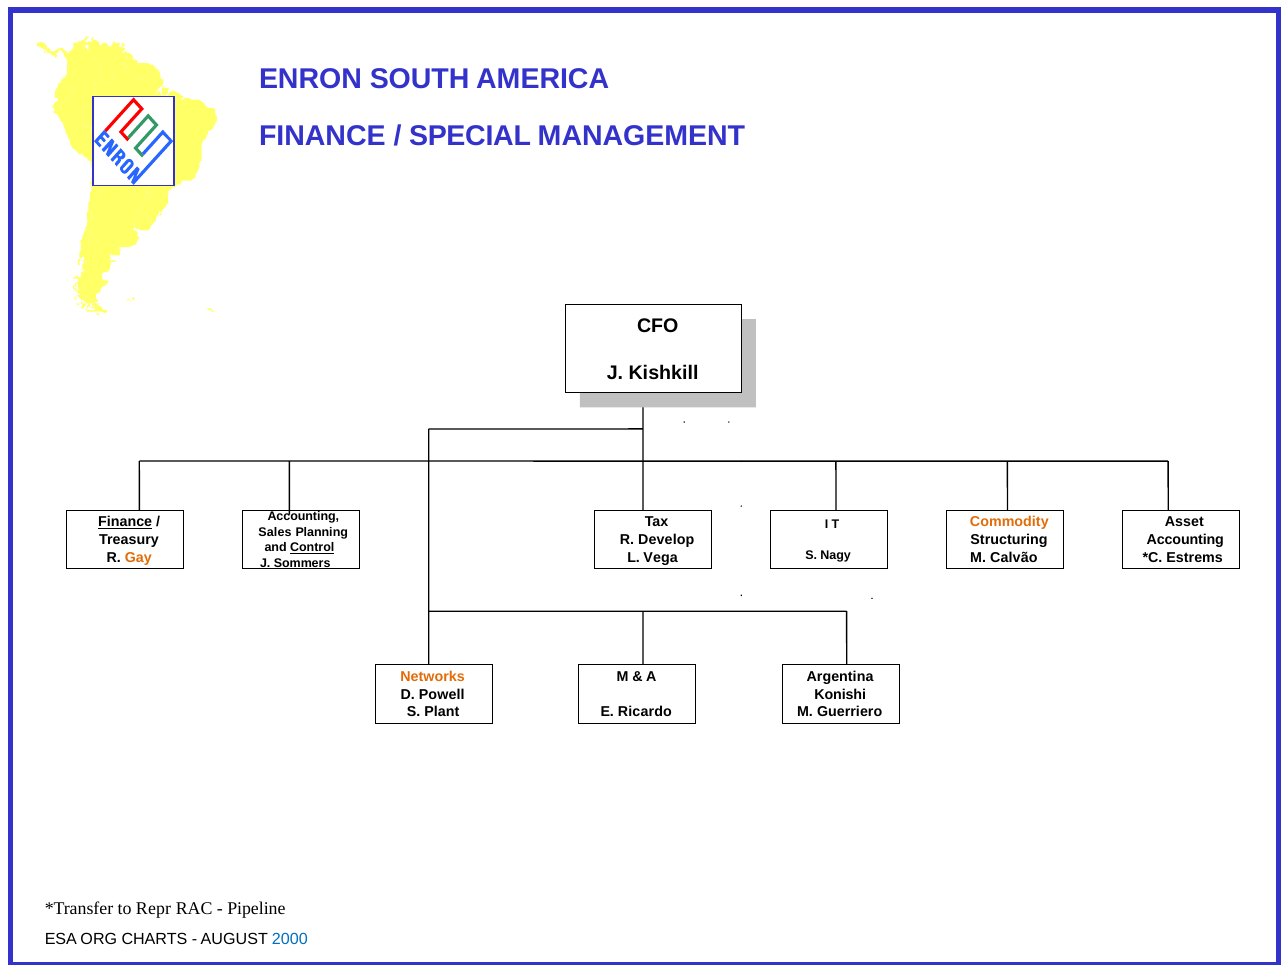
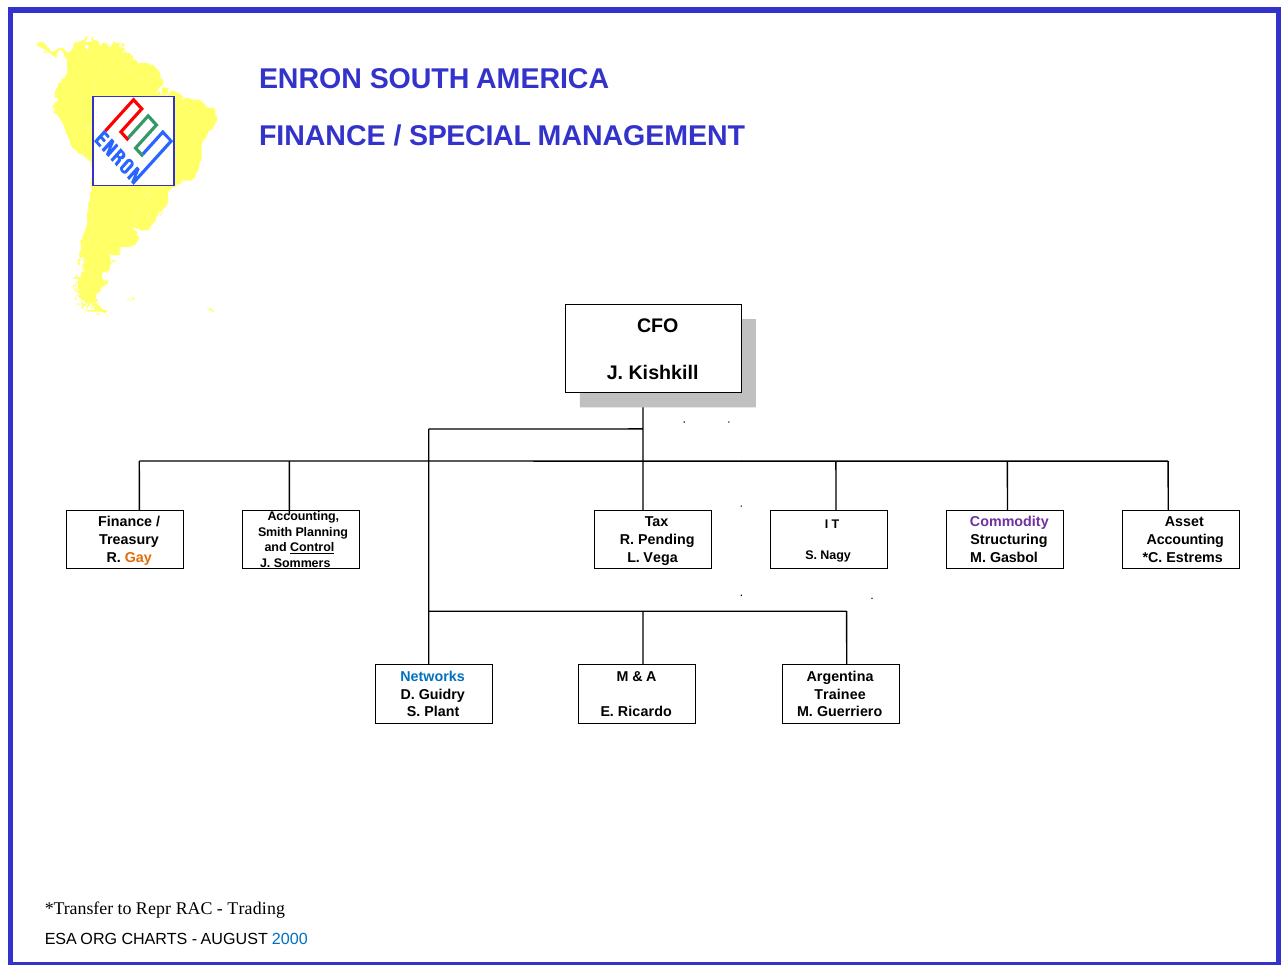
Finance at (125, 522) underline: present -> none
Commodity colour: orange -> purple
Sales: Sales -> Smith
Develop: Develop -> Pending
Calvão: Calvão -> Gasbol
Networks colour: orange -> blue
Powell: Powell -> Guidry
Konishi: Konishi -> Trainee
Pipeline: Pipeline -> Trading
